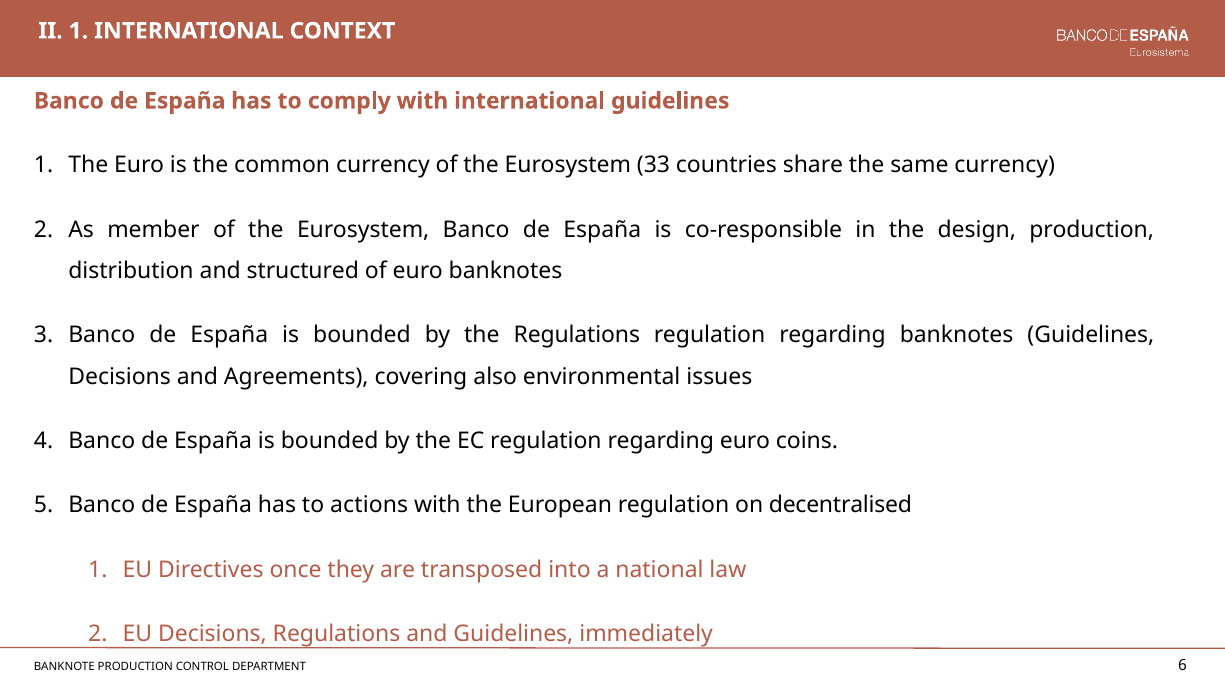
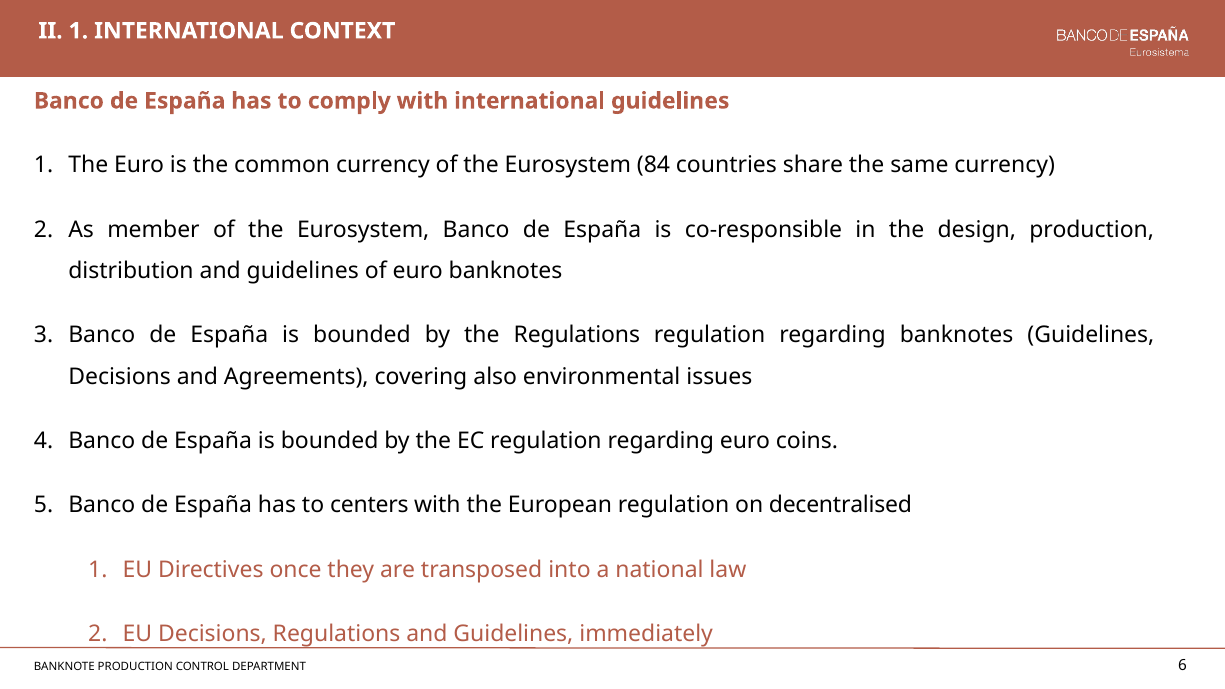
33: 33 -> 84
distribution and structured: structured -> guidelines
actions: actions -> centers
